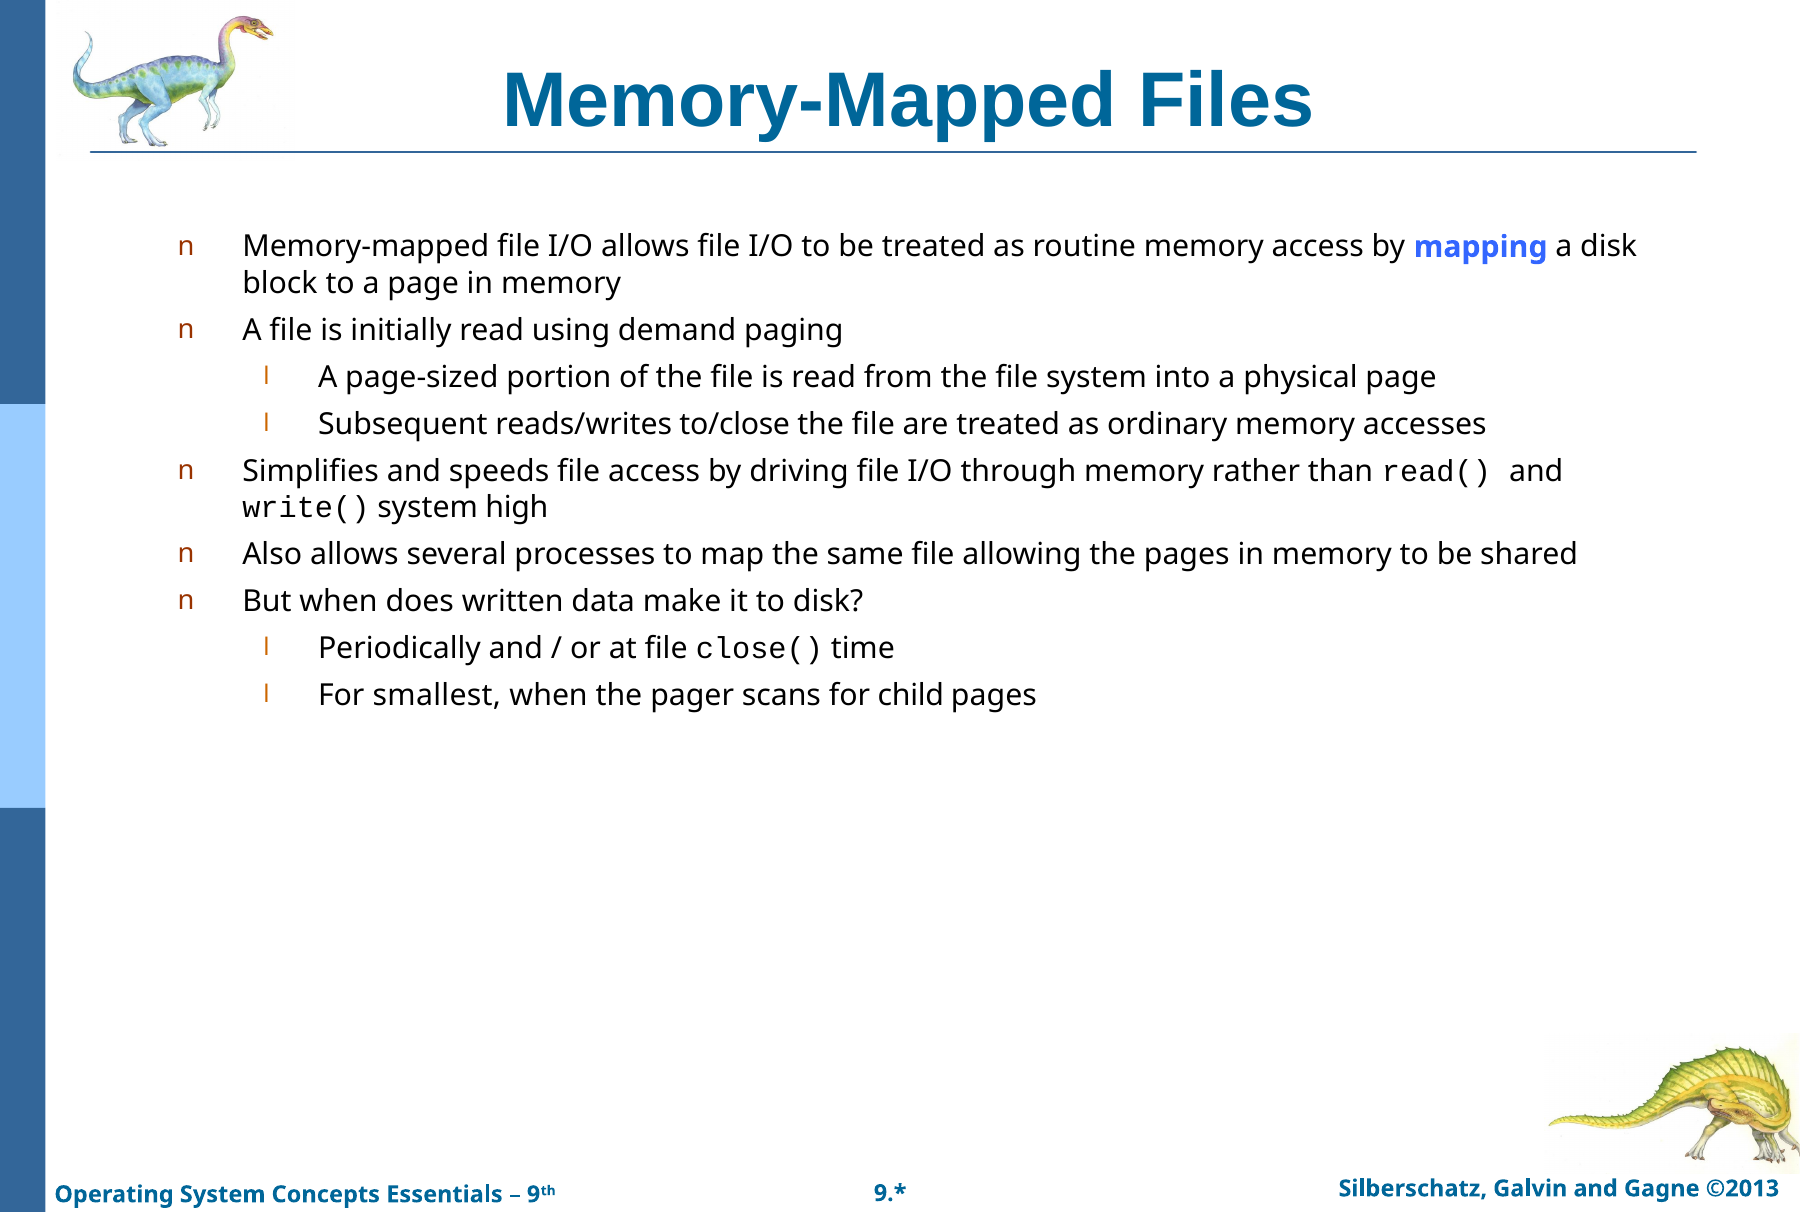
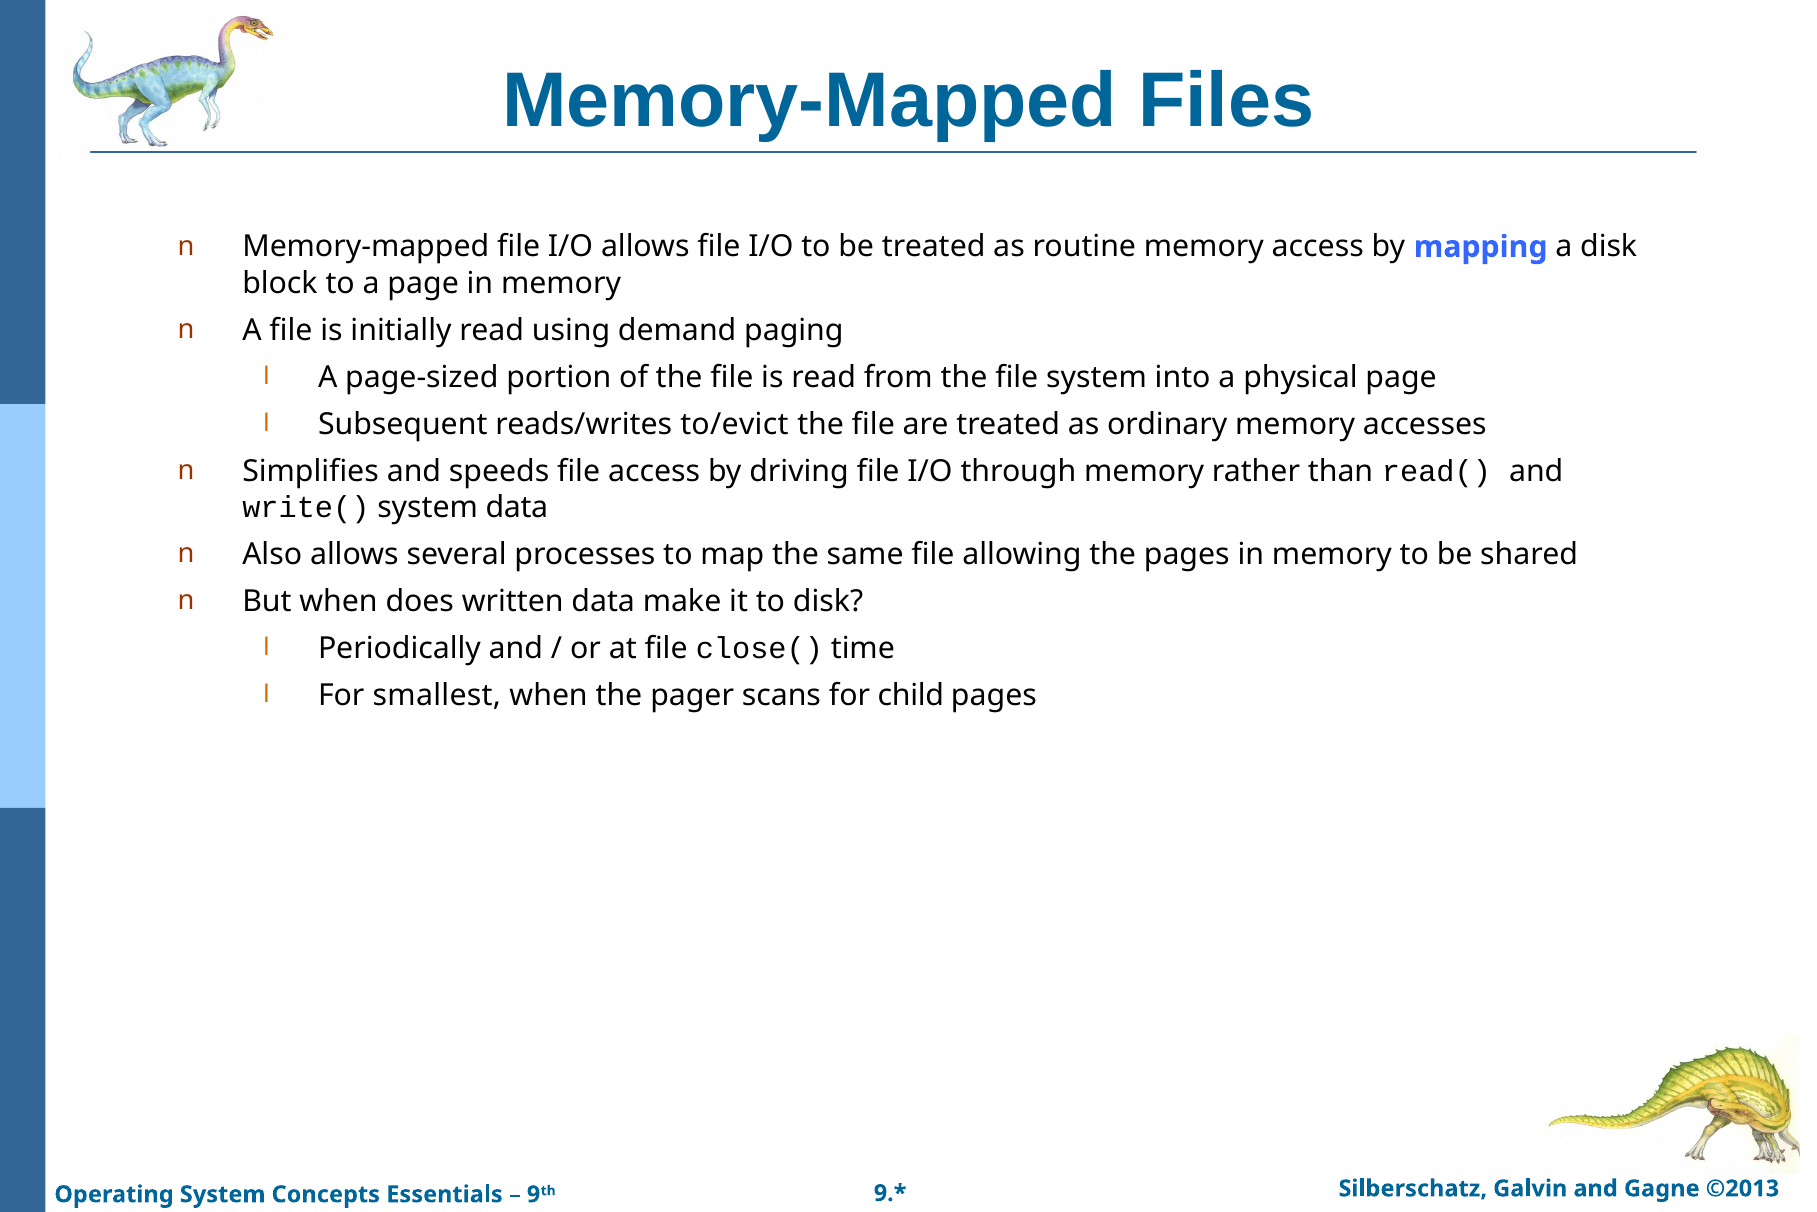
to/close: to/close -> to/evict
system high: high -> data
